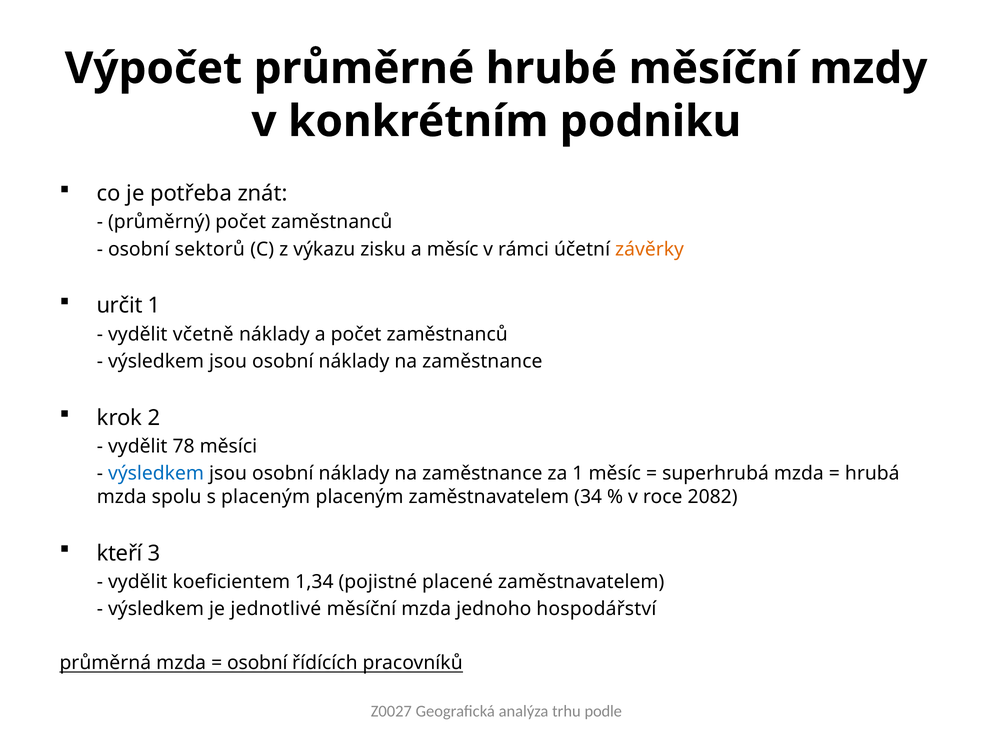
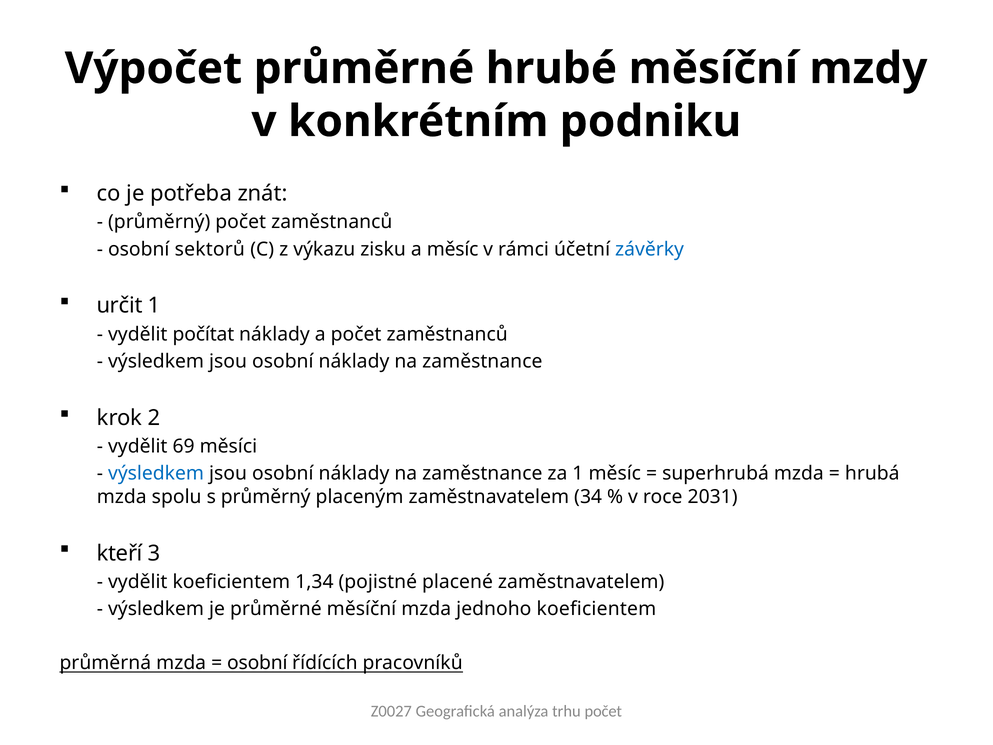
závěrky colour: orange -> blue
včetně: včetně -> počítat
78: 78 -> 69
s placeným: placeným -> průměrný
2082: 2082 -> 2031
je jednotlivé: jednotlivé -> průměrné
jednoho hospodářství: hospodářství -> koeficientem
trhu podle: podle -> počet
